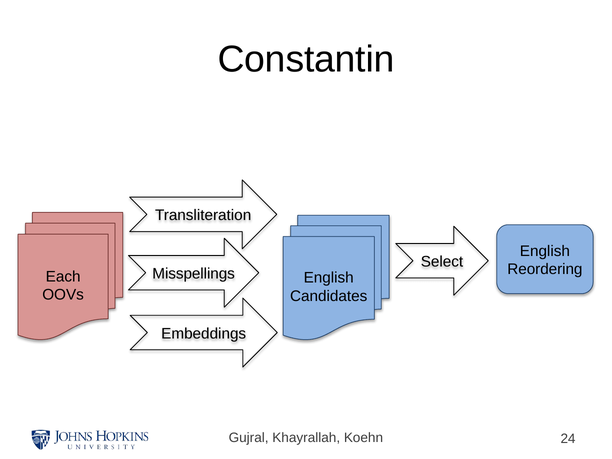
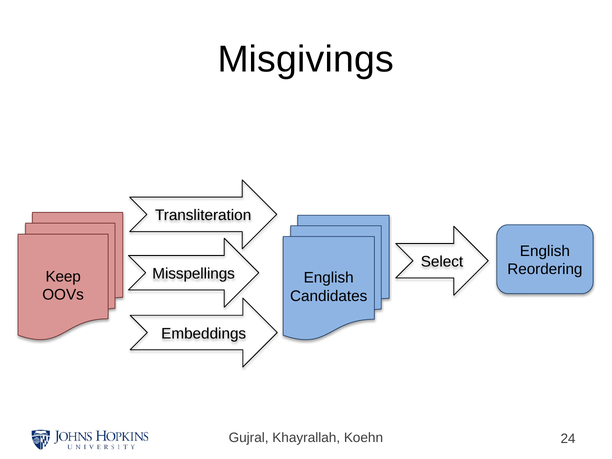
Constantin: Constantin -> Misgivings
Each: Each -> Keep
